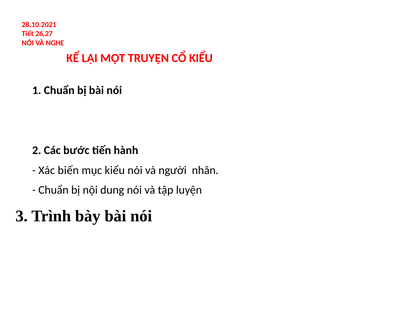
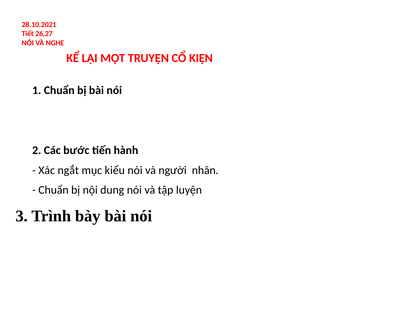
CỔ KIỂU: KIỂU -> KIỆN
biến: biến -> ngắt
